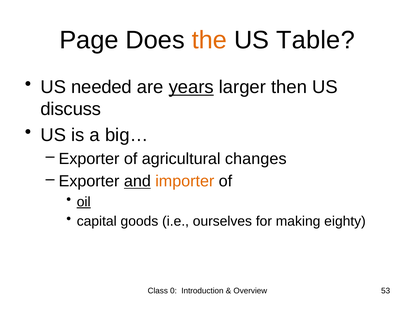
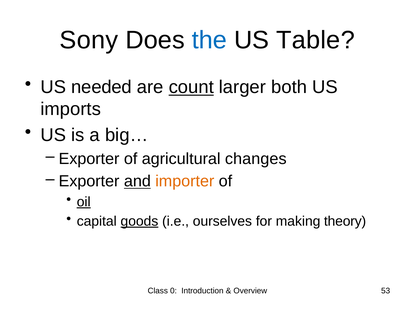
Page: Page -> Sony
the colour: orange -> blue
years: years -> count
then: then -> both
discuss: discuss -> imports
goods underline: none -> present
eighty: eighty -> theory
